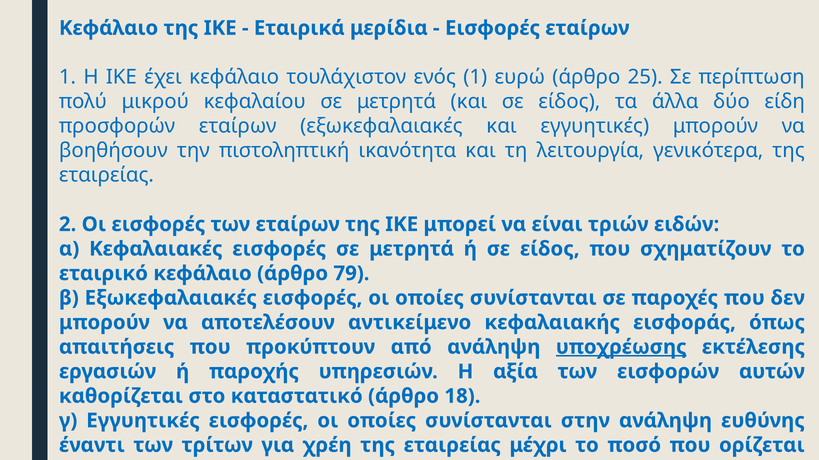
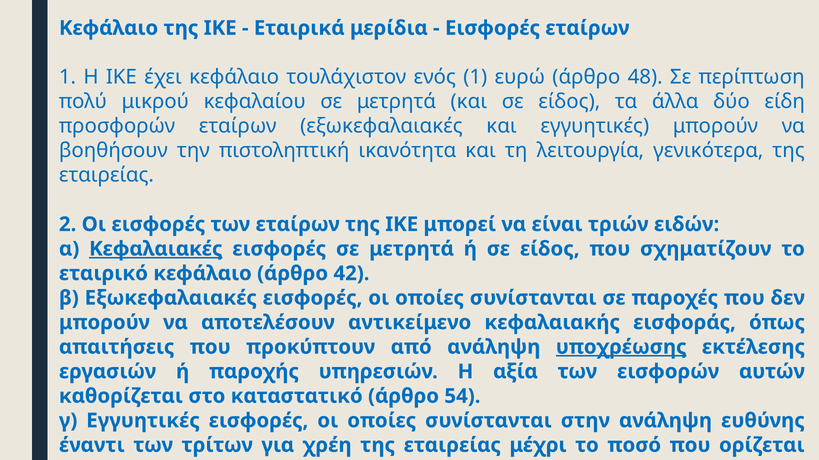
25: 25 -> 48
Κεφαλαιακές underline: none -> present
κεφάλαιο άρθρο 79: 79 -> 42
18: 18 -> 54
